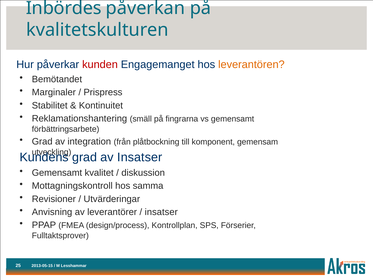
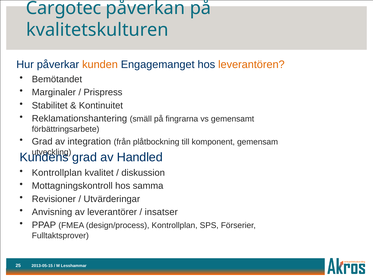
Inbördes: Inbördes -> Cargotec
kunden colour: red -> orange
av Insatser: Insatser -> Handled
Gemensamt at (57, 173): Gemensamt -> Kontrollplan
